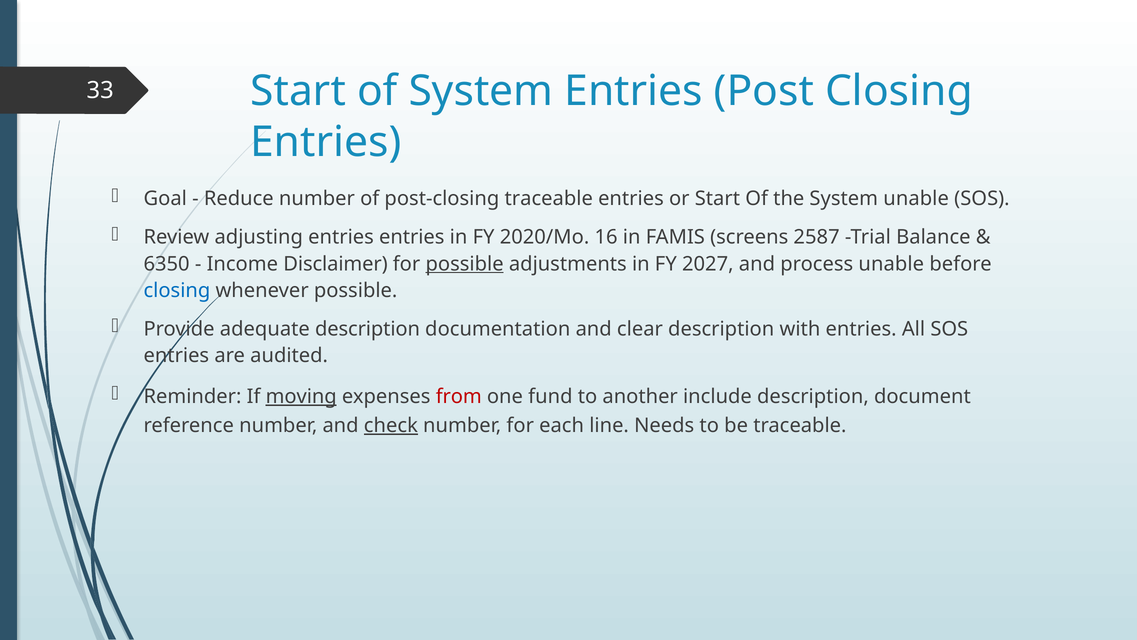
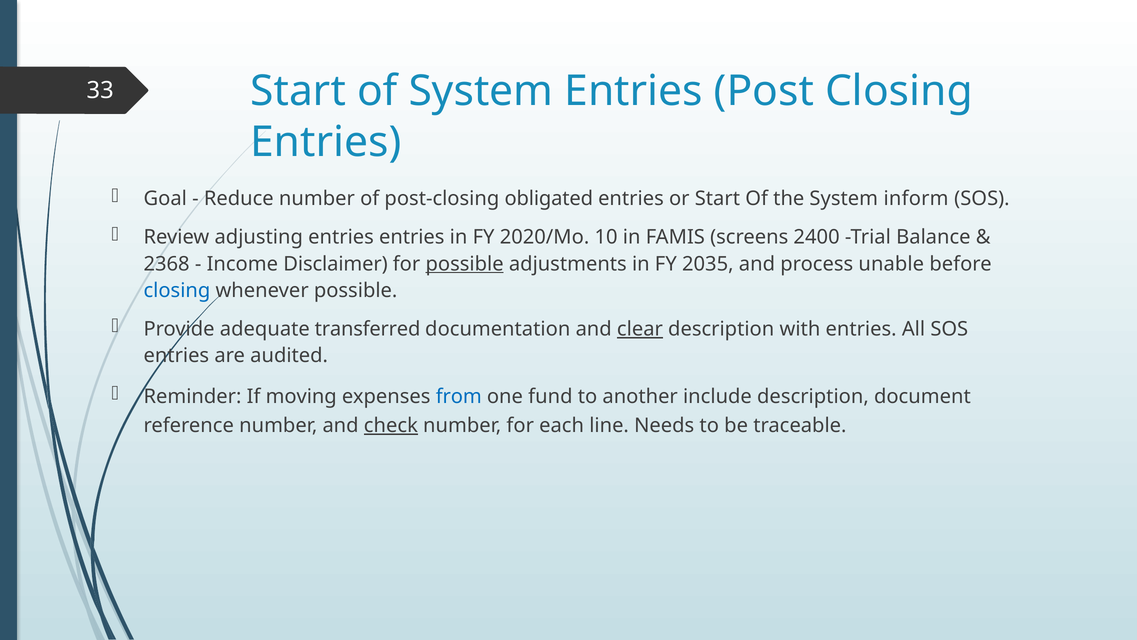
post-closing traceable: traceable -> obligated
System unable: unable -> inform
16: 16 -> 10
2587: 2587 -> 2400
6350: 6350 -> 2368
2027: 2027 -> 2035
adequate description: description -> transferred
clear underline: none -> present
moving underline: present -> none
from colour: red -> blue
